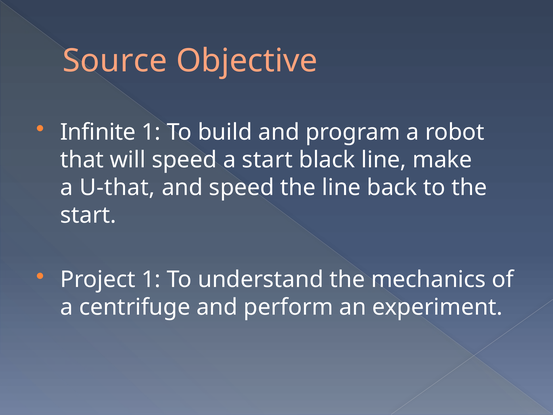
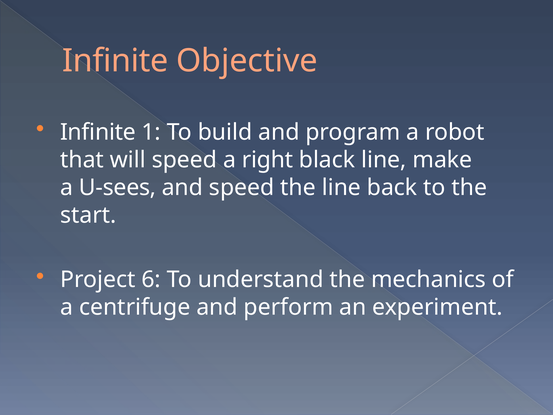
Source at (115, 61): Source -> Infinite
a start: start -> right
U-that: U-that -> U-sees
Project 1: 1 -> 6
